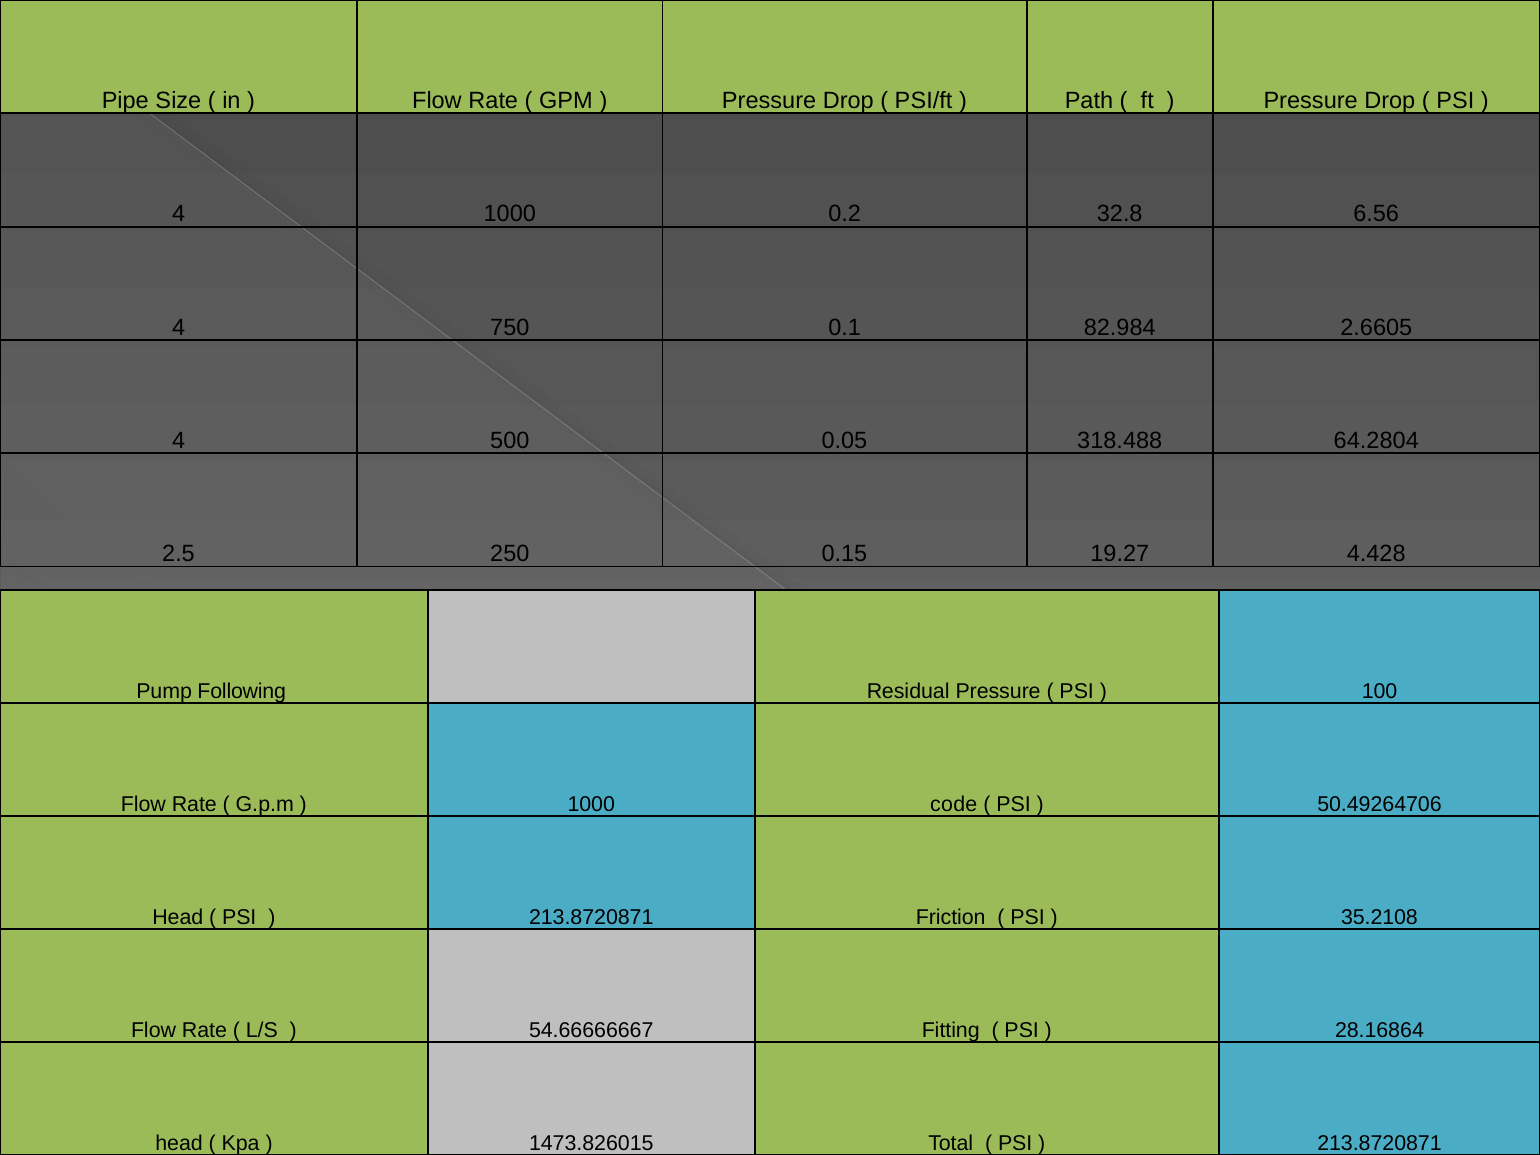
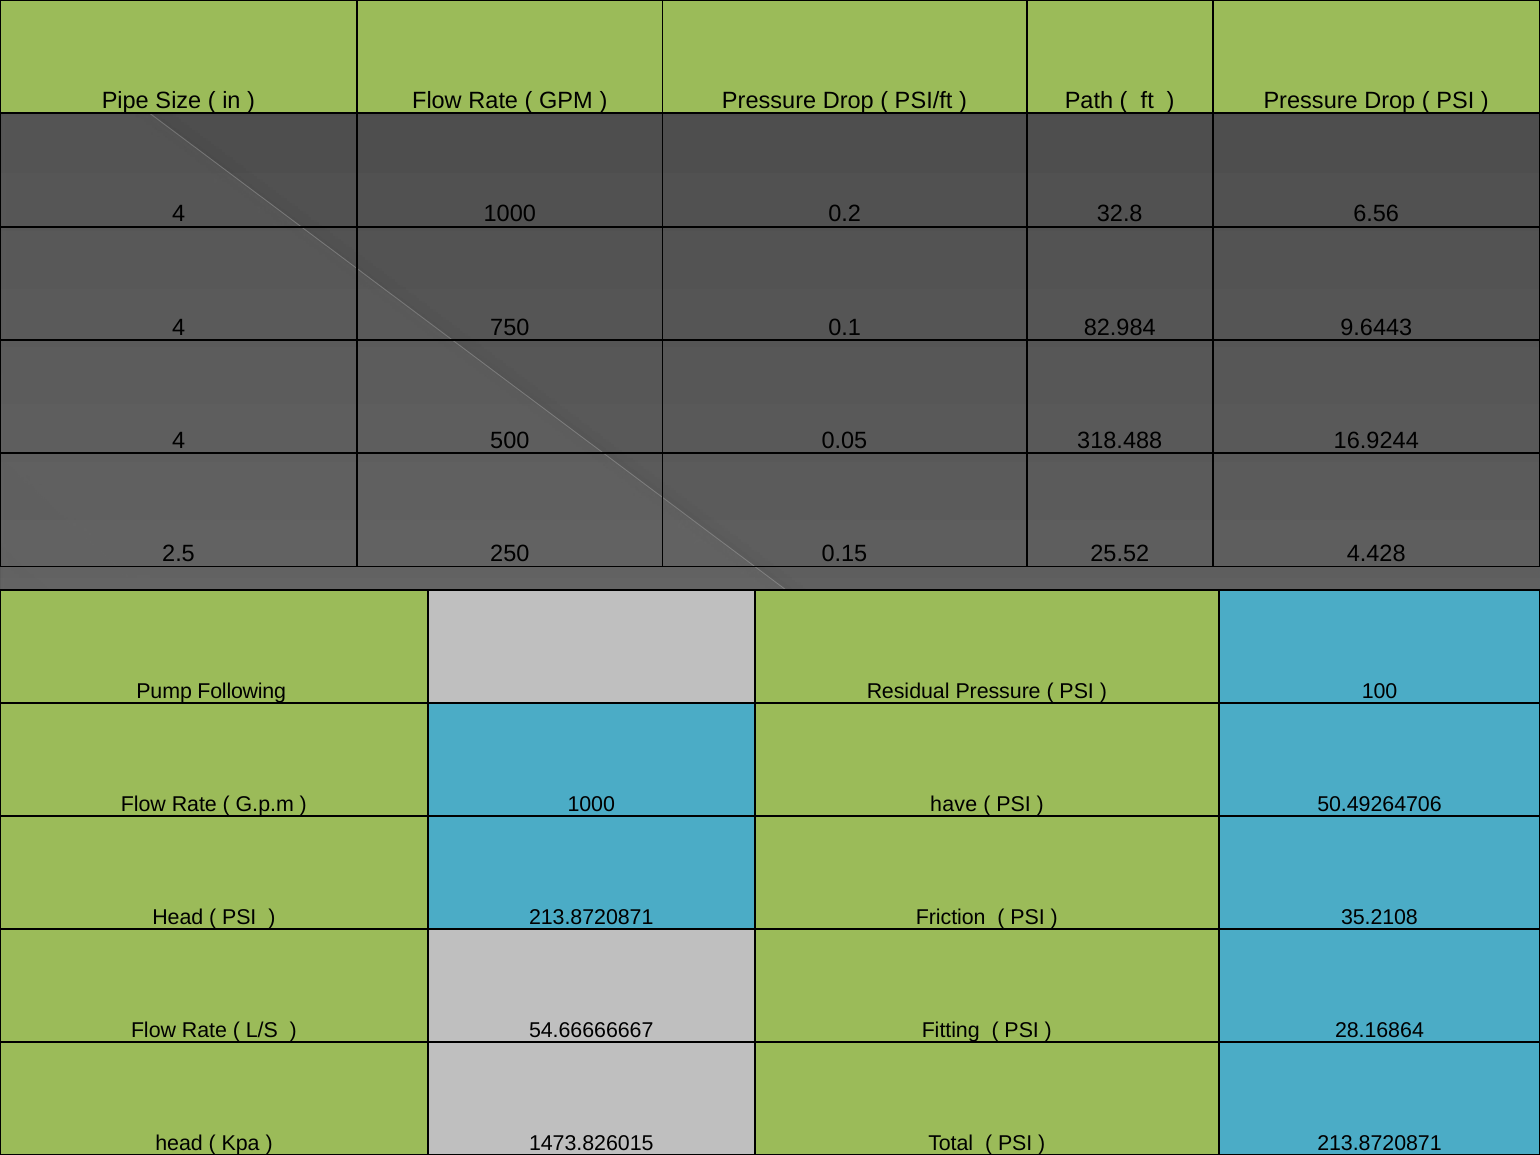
2.6605: 2.6605 -> 9.6443
64.2804: 64.2804 -> 16.9244
19.27: 19.27 -> 25.52
code: code -> have
